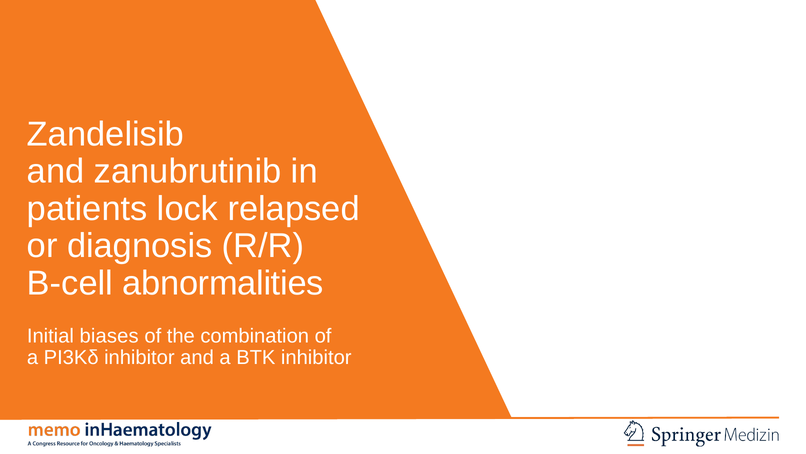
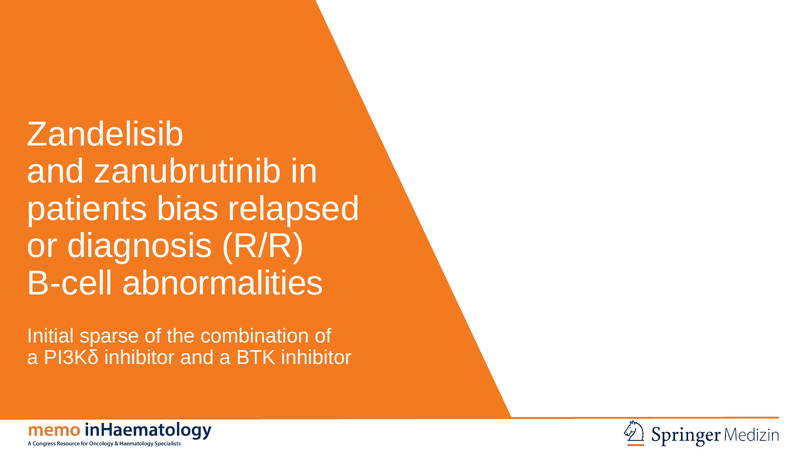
lock: lock -> bias
biases: biases -> sparse
